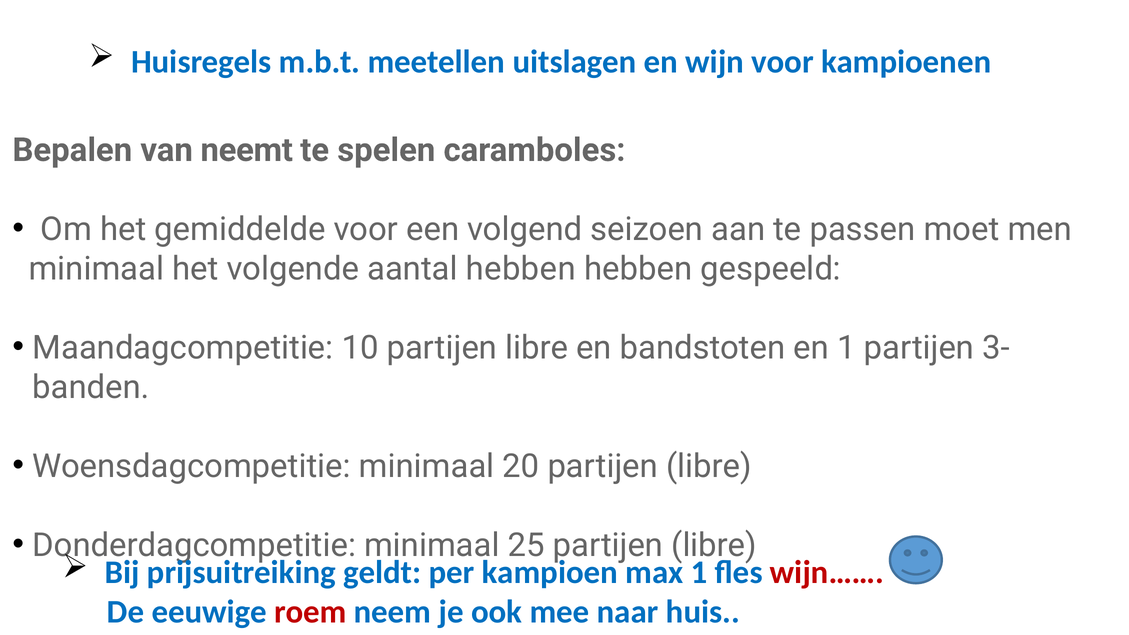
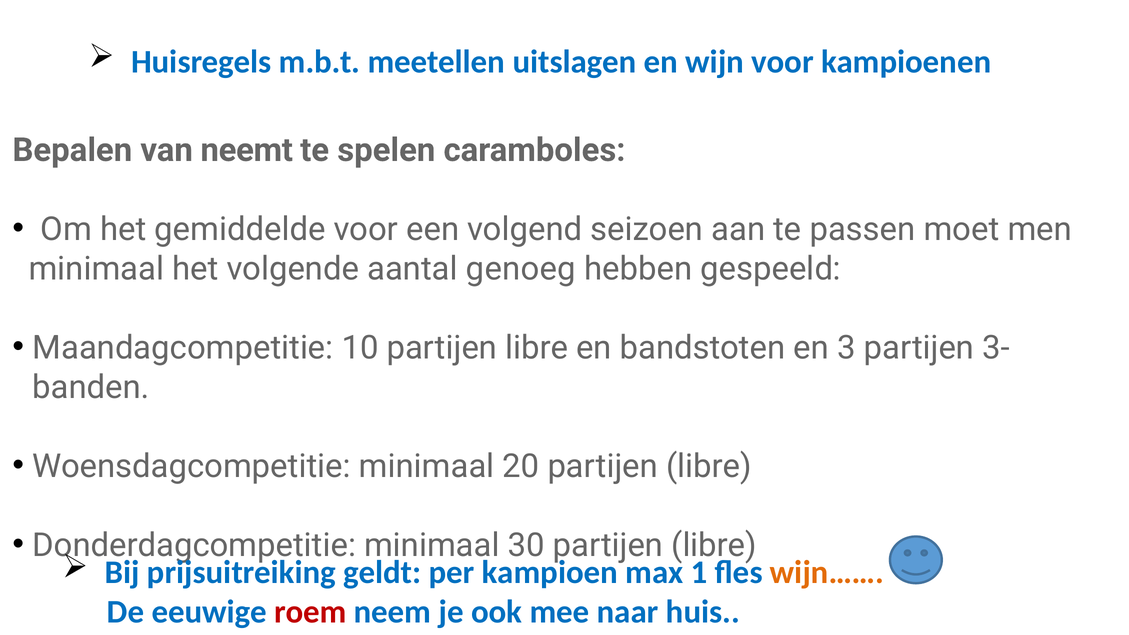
aantal hebben: hebben -> genoeg
en 1: 1 -> 3
25: 25 -> 30
wijn…… colour: red -> orange
